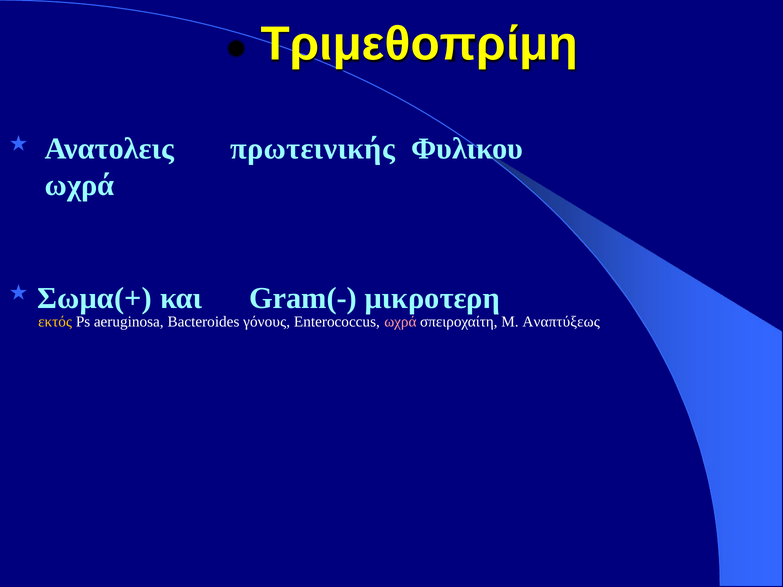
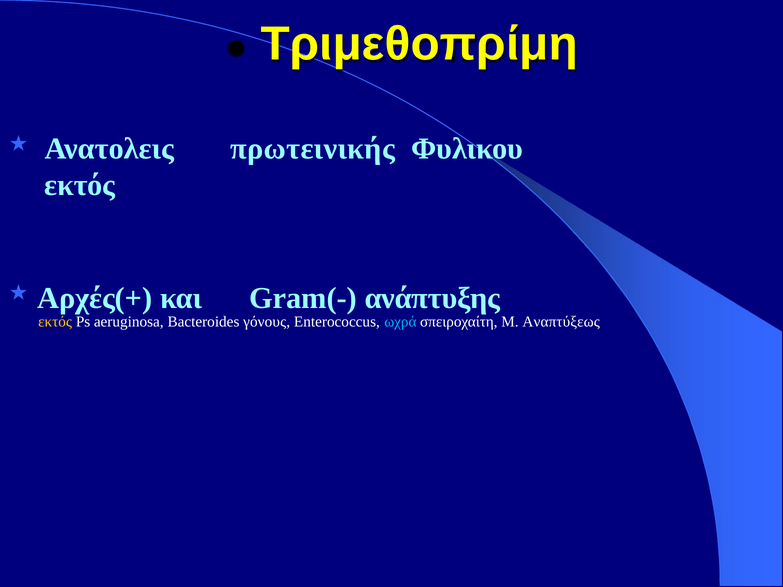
ωχρά at (80, 185): ωχρά -> εκτός
Σωμα(+: Σωμα(+ -> Αρχές(+
μικροτερη: μικροτερη -> ανάπτυξης
ωχρά at (400, 322) colour: pink -> light blue
